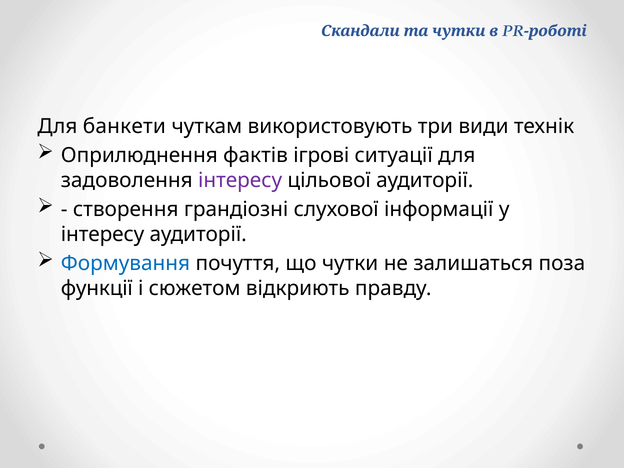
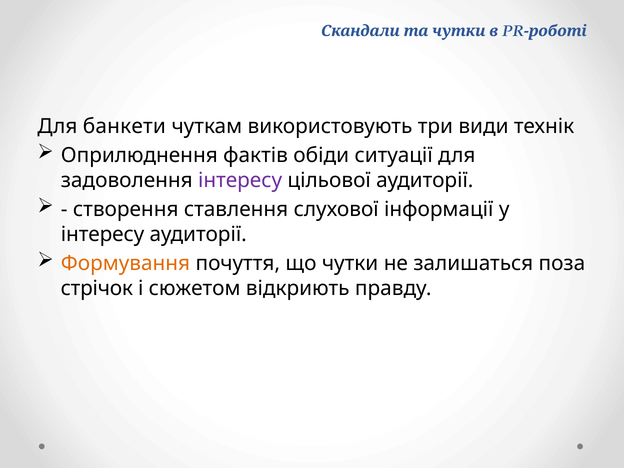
ігрові: ігрові -> обіди
грандіозні: грандіозні -> ставлення
Формування colour: blue -> orange
функції: функції -> стрічок
